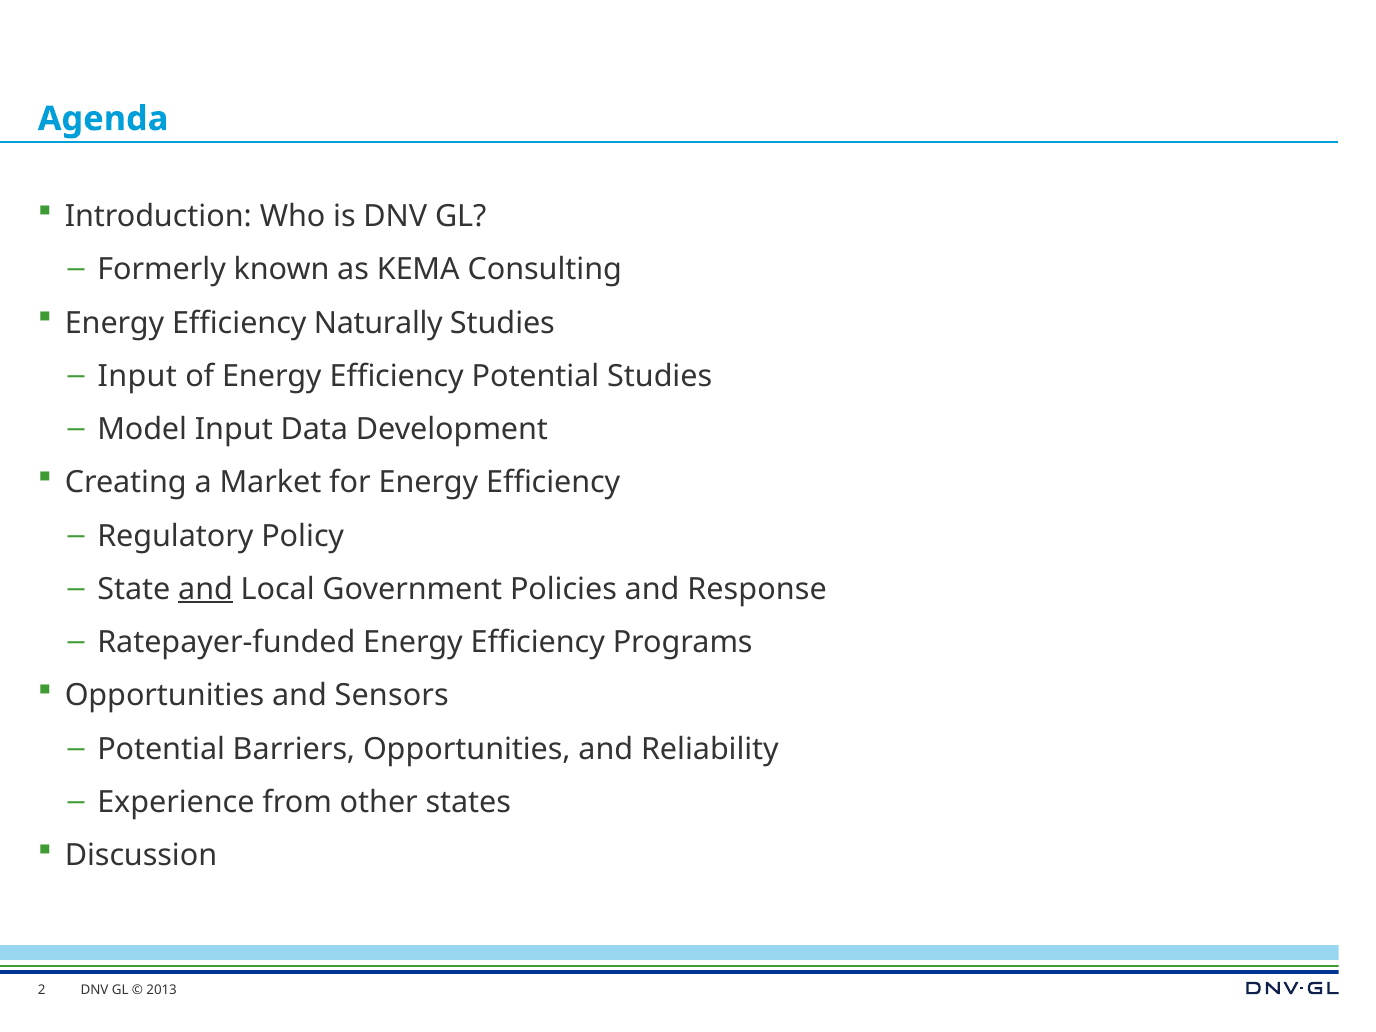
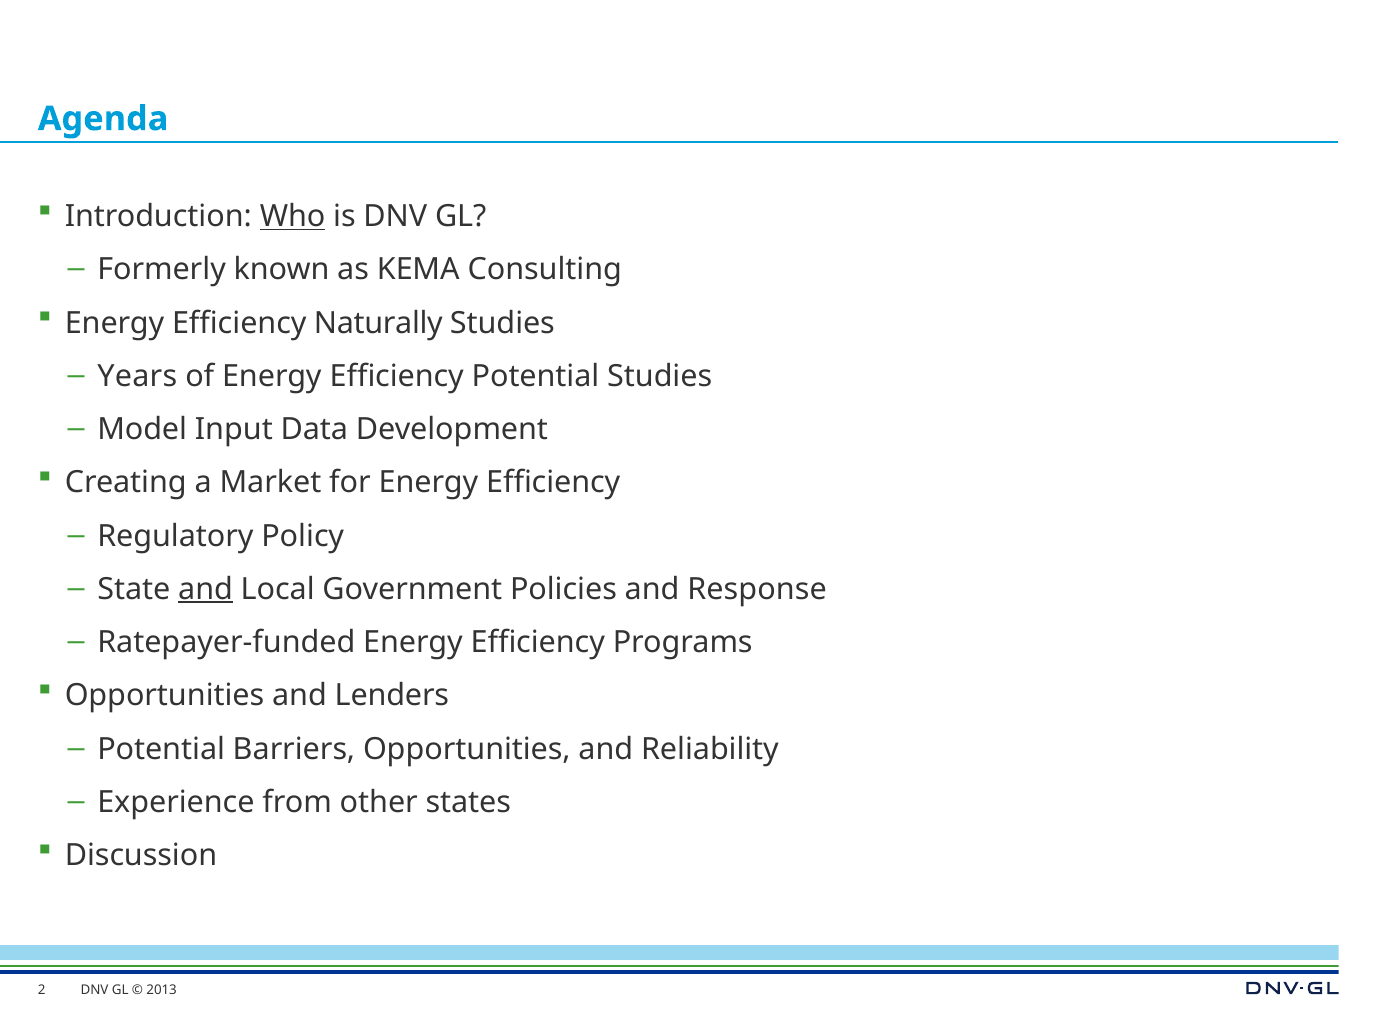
Who underline: none -> present
Input at (137, 376): Input -> Years
Sensors: Sensors -> Lenders
